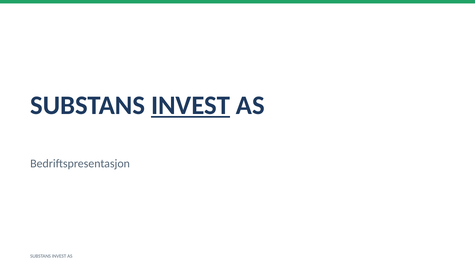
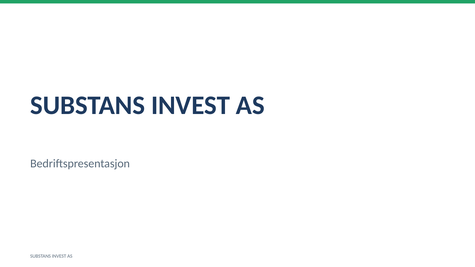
INVEST at (191, 105) underline: present -> none
